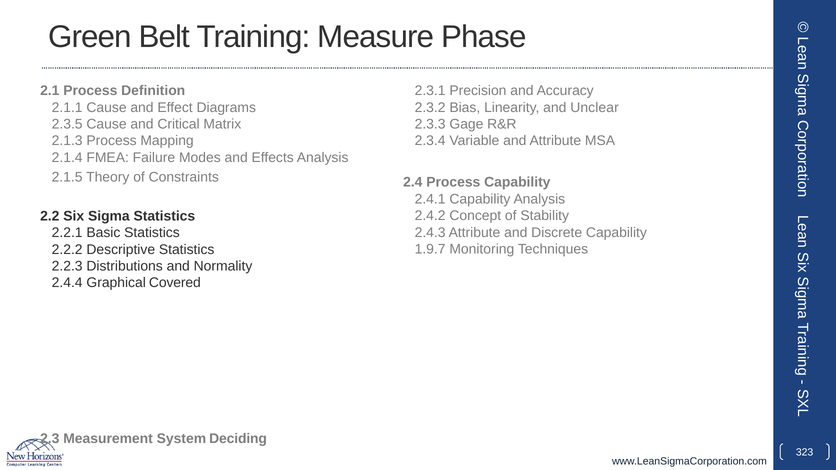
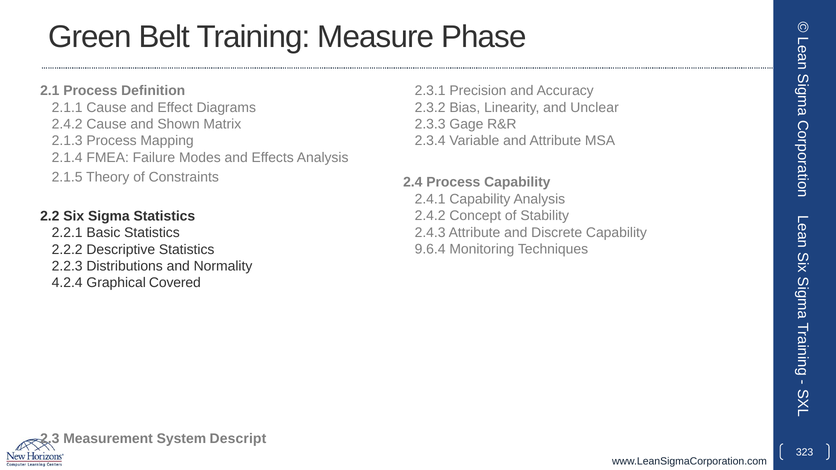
2.3.5 at (67, 124): 2.3.5 -> 2.4.2
Critical: Critical -> Shown
1.9.7: 1.9.7 -> 9.6.4
2.4.4: 2.4.4 -> 4.2.4
Deciding: Deciding -> Descript
